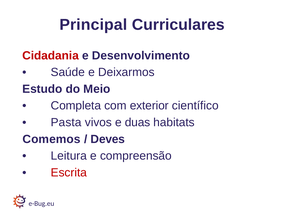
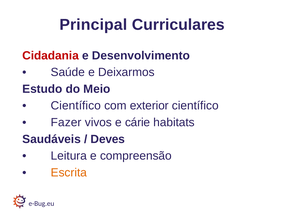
Completa at (76, 106): Completa -> Científico
Pasta: Pasta -> Fazer
duas: duas -> cárie
Comemos: Comemos -> Saudáveis
Escrita colour: red -> orange
